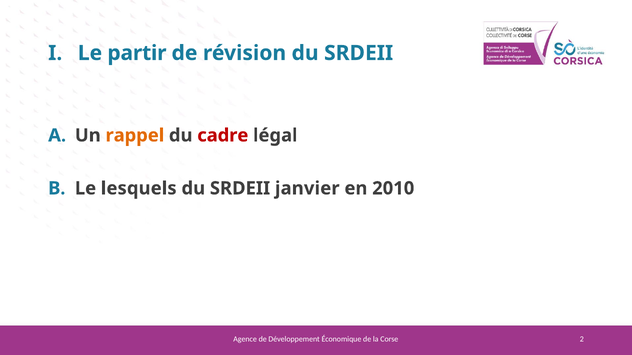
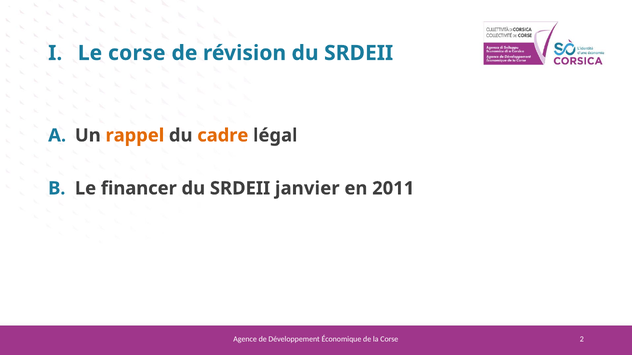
Le partir: partir -> corse
cadre colour: red -> orange
lesquels: lesquels -> financer
2010: 2010 -> 2011
